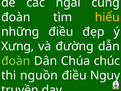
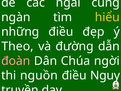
đoàn at (16, 17): đoàn -> ngàn
Xưng: Xưng -> Theo
đoàn at (16, 61) colour: light green -> pink
chúc: chúc -> ngời
